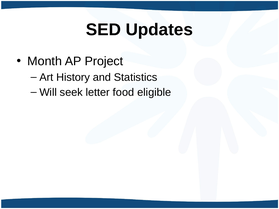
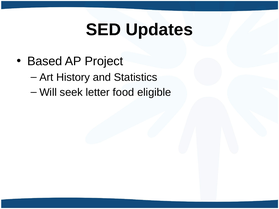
Month: Month -> Based
